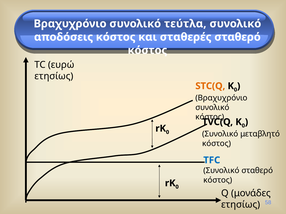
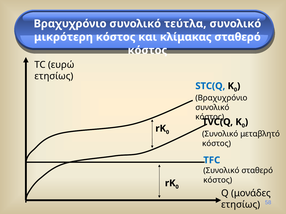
αποδόσεις: αποδόσεις -> μικρότερη
σταθερές: σταθερές -> κλίμακας
STC(Q colour: orange -> blue
